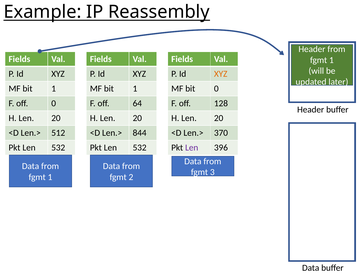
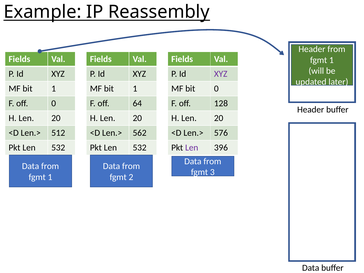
XYZ at (221, 74) colour: orange -> purple
844: 844 -> 562
370: 370 -> 576
